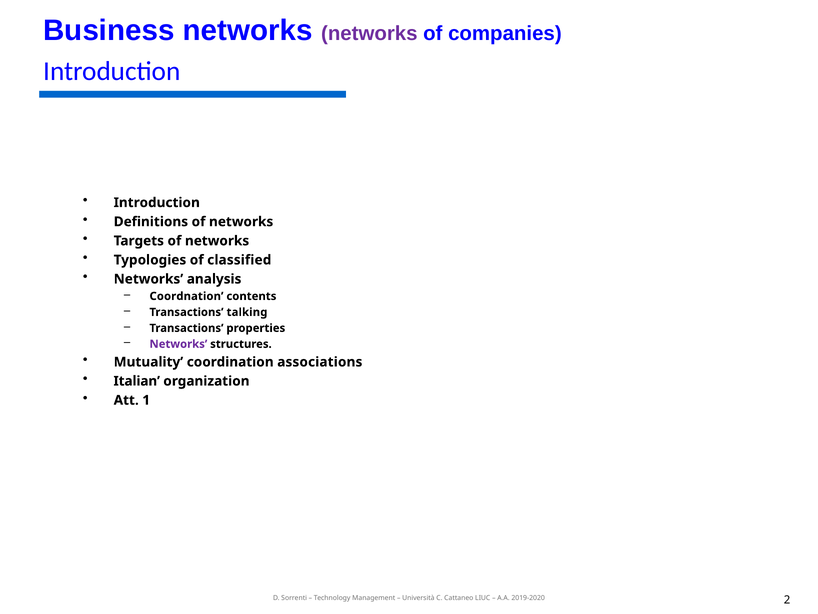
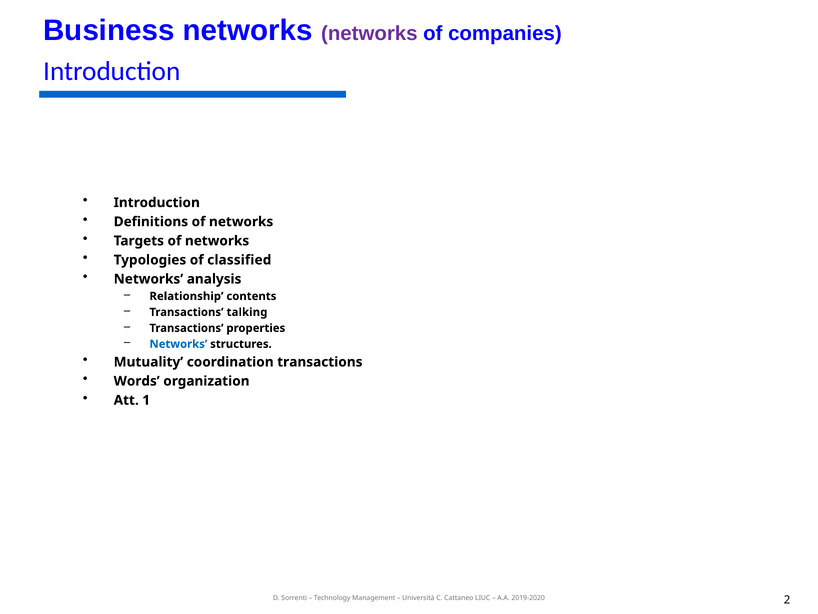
Coordnation: Coordnation -> Relationship
Networks at (178, 344) colour: purple -> blue
coordination associations: associations -> transactions
Italian: Italian -> Words
